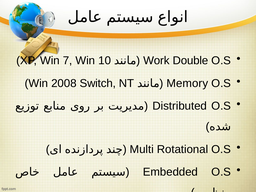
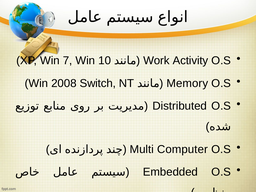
Double: Double -> Activity
Rotational: Rotational -> Computer
